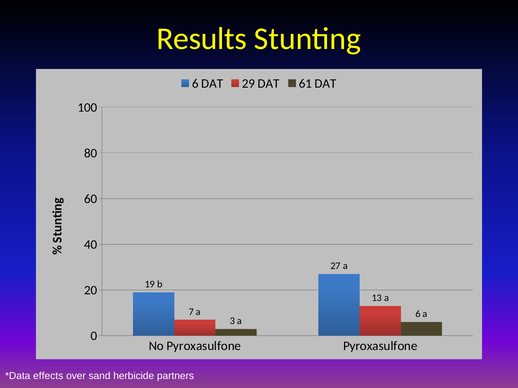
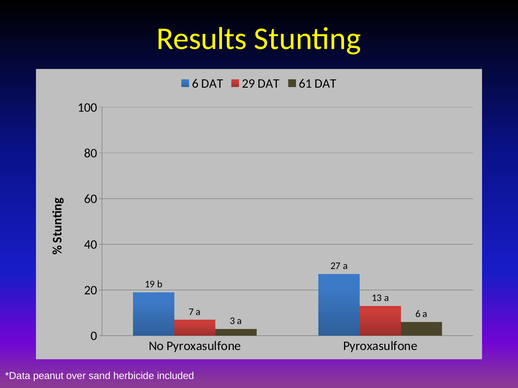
effects: effects -> peanut
partners: partners -> included
